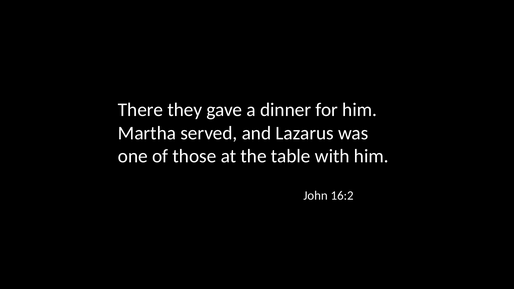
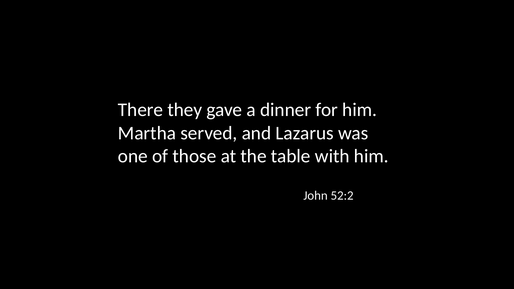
16:2: 16:2 -> 52:2
